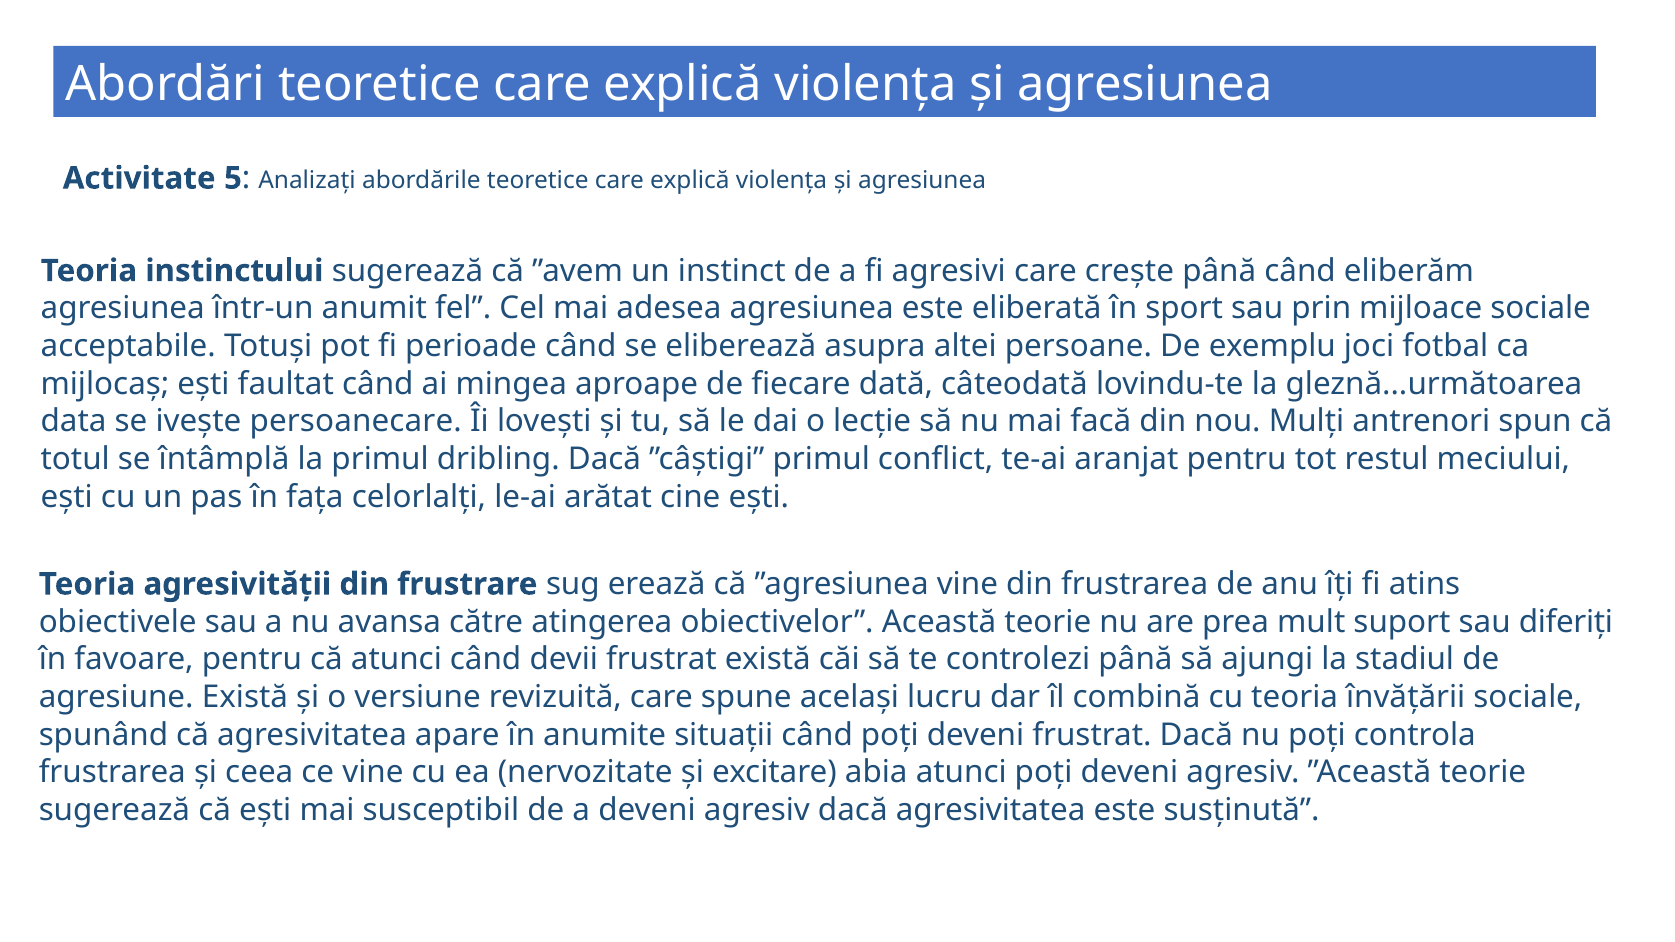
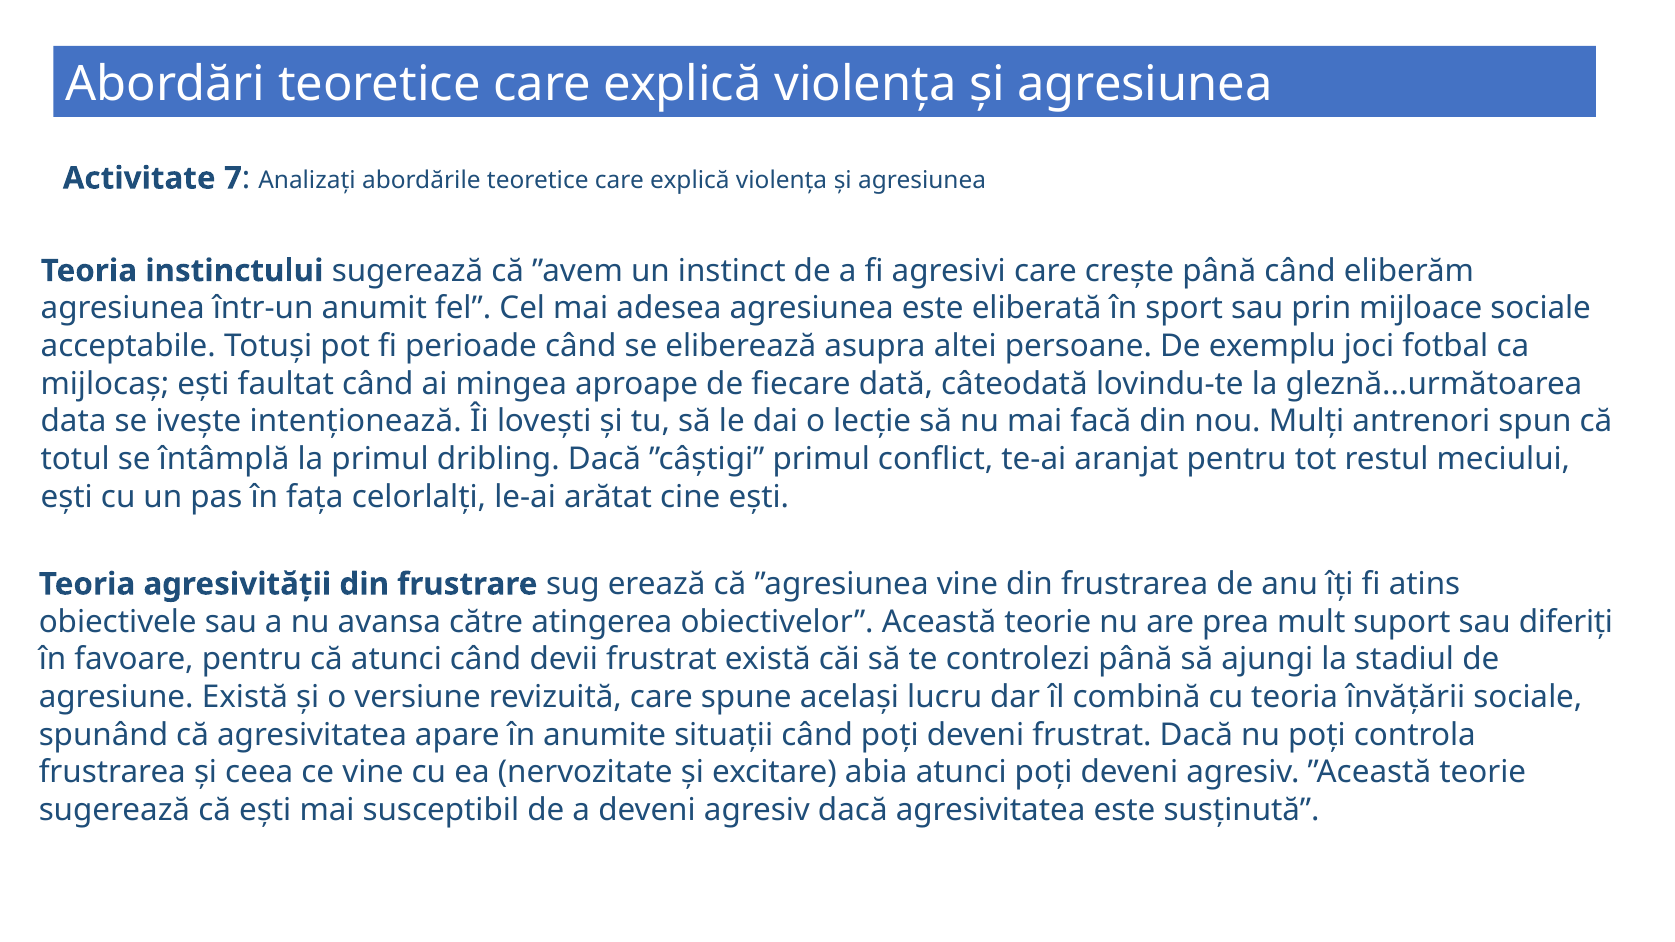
5: 5 -> 7
persoanecare: persoanecare -> intenționează
